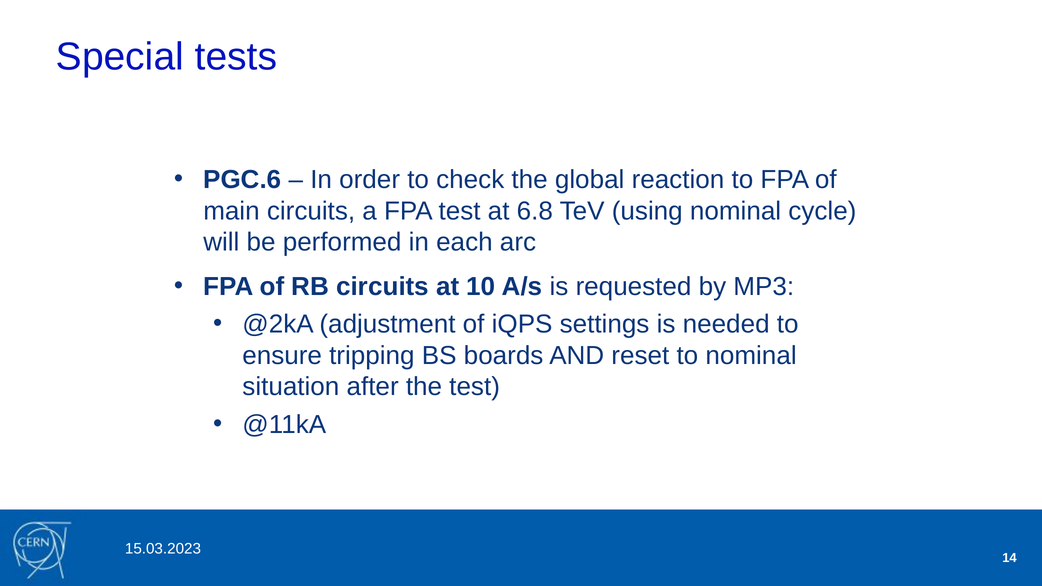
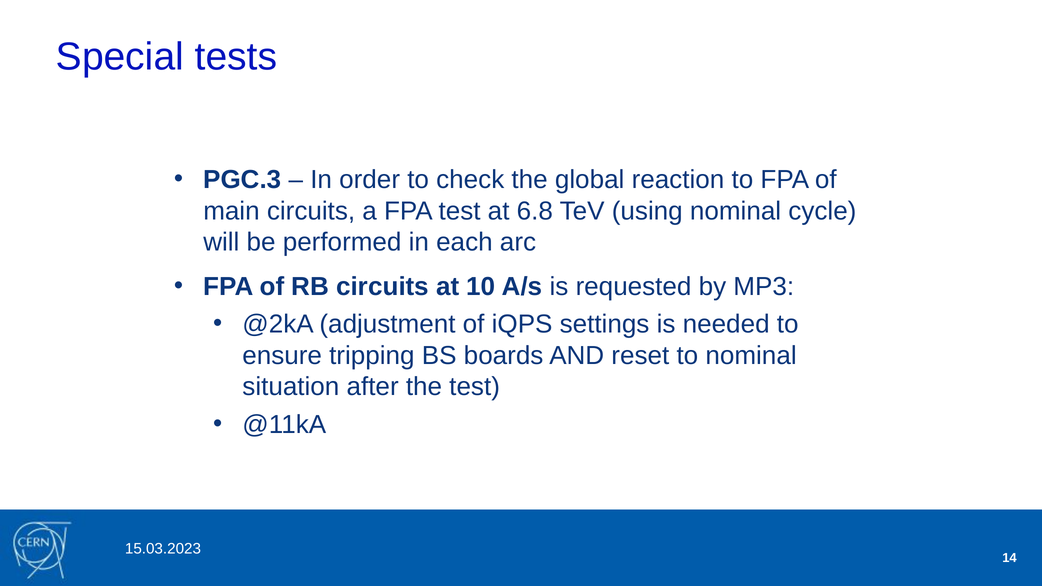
PGC.6: PGC.6 -> PGC.3
